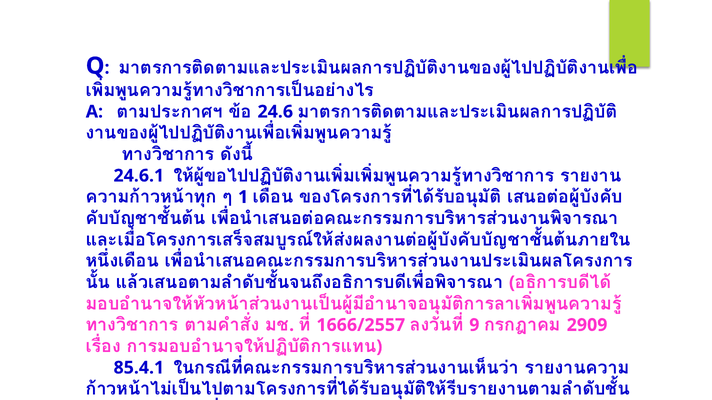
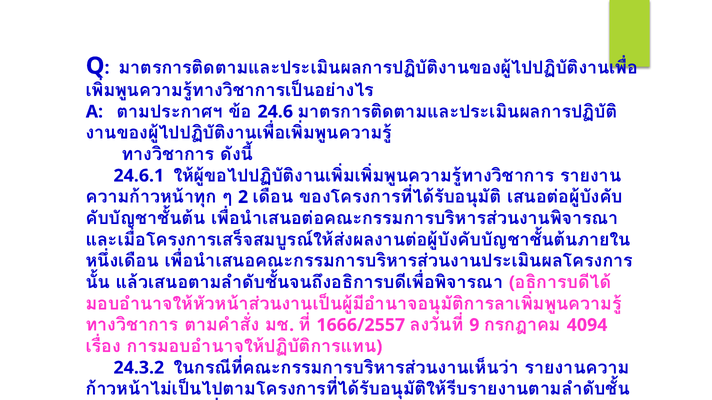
1: 1 -> 2
2909: 2909 -> 4094
85.4.1: 85.4.1 -> 24.3.2
